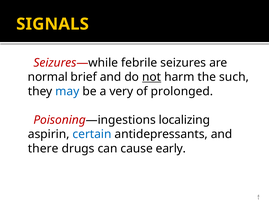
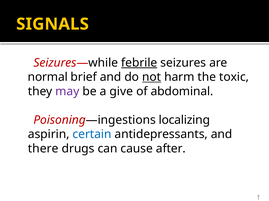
febrile underline: none -> present
such: such -> toxic
may colour: blue -> purple
very: very -> give
prolonged: prolonged -> abdominal
early: early -> after
